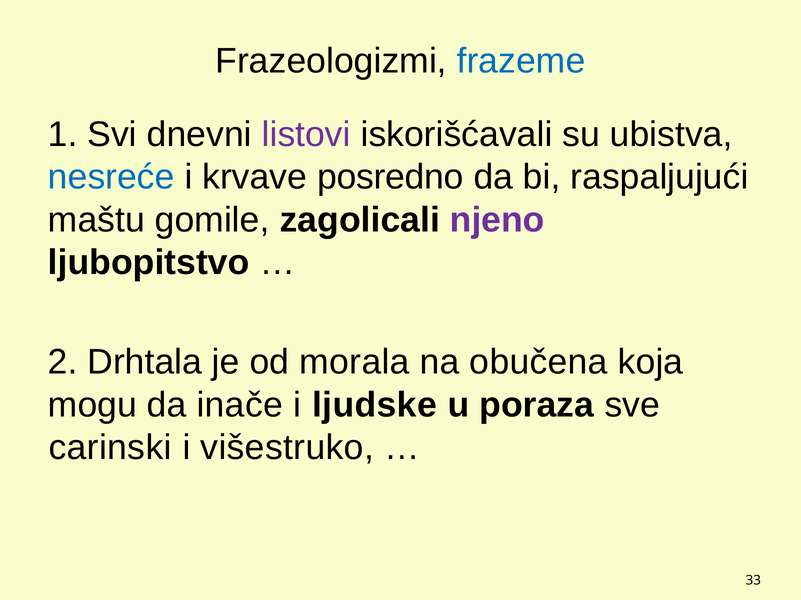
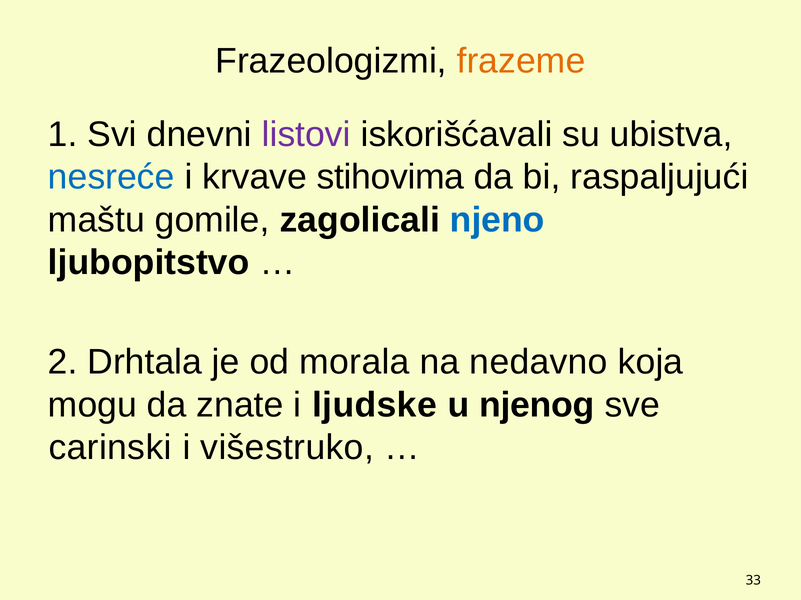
frazeme colour: blue -> orange
posredno: posredno -> stihovima
njeno colour: purple -> blue
obučena: obučena -> nedavno
inače: inače -> znate
poraza: poraza -> njenog
